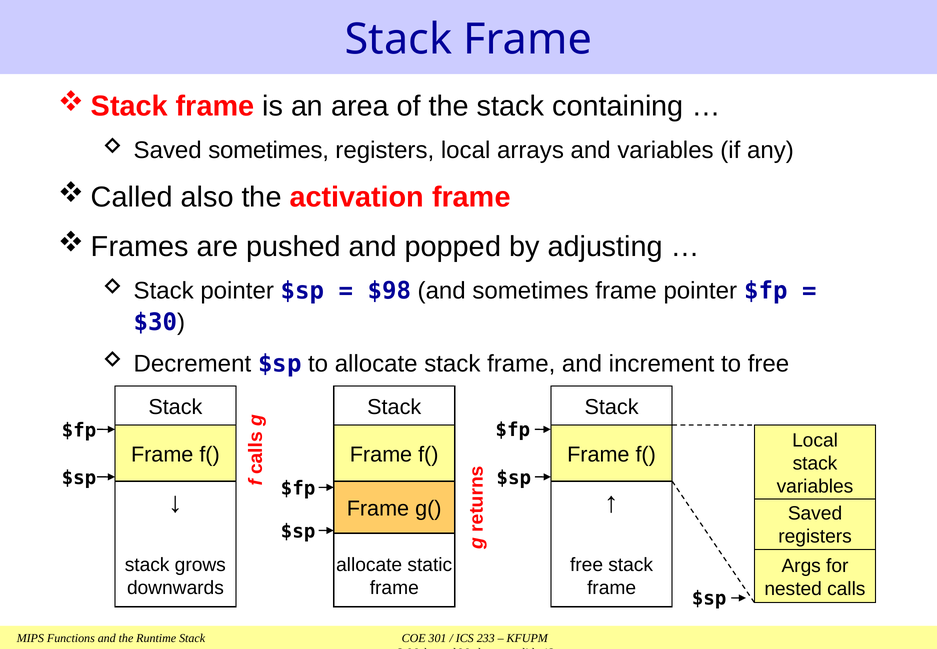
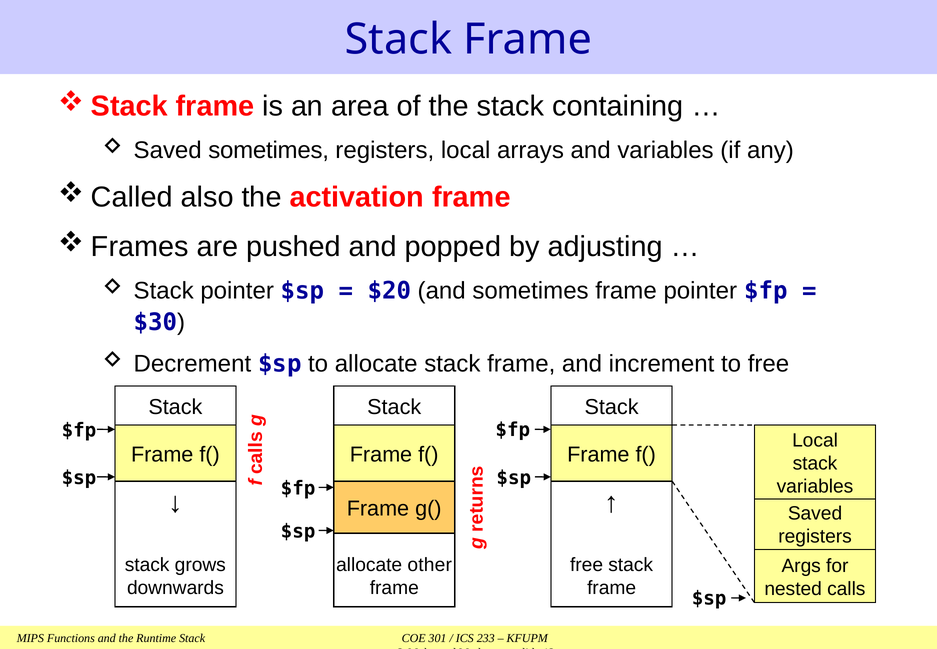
$98: $98 -> $20
static: static -> other
